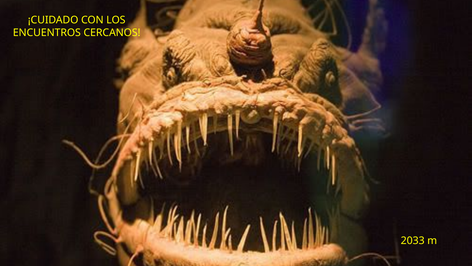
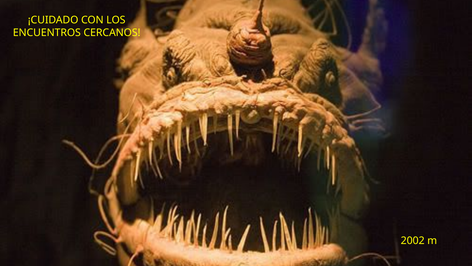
2033: 2033 -> 2002
